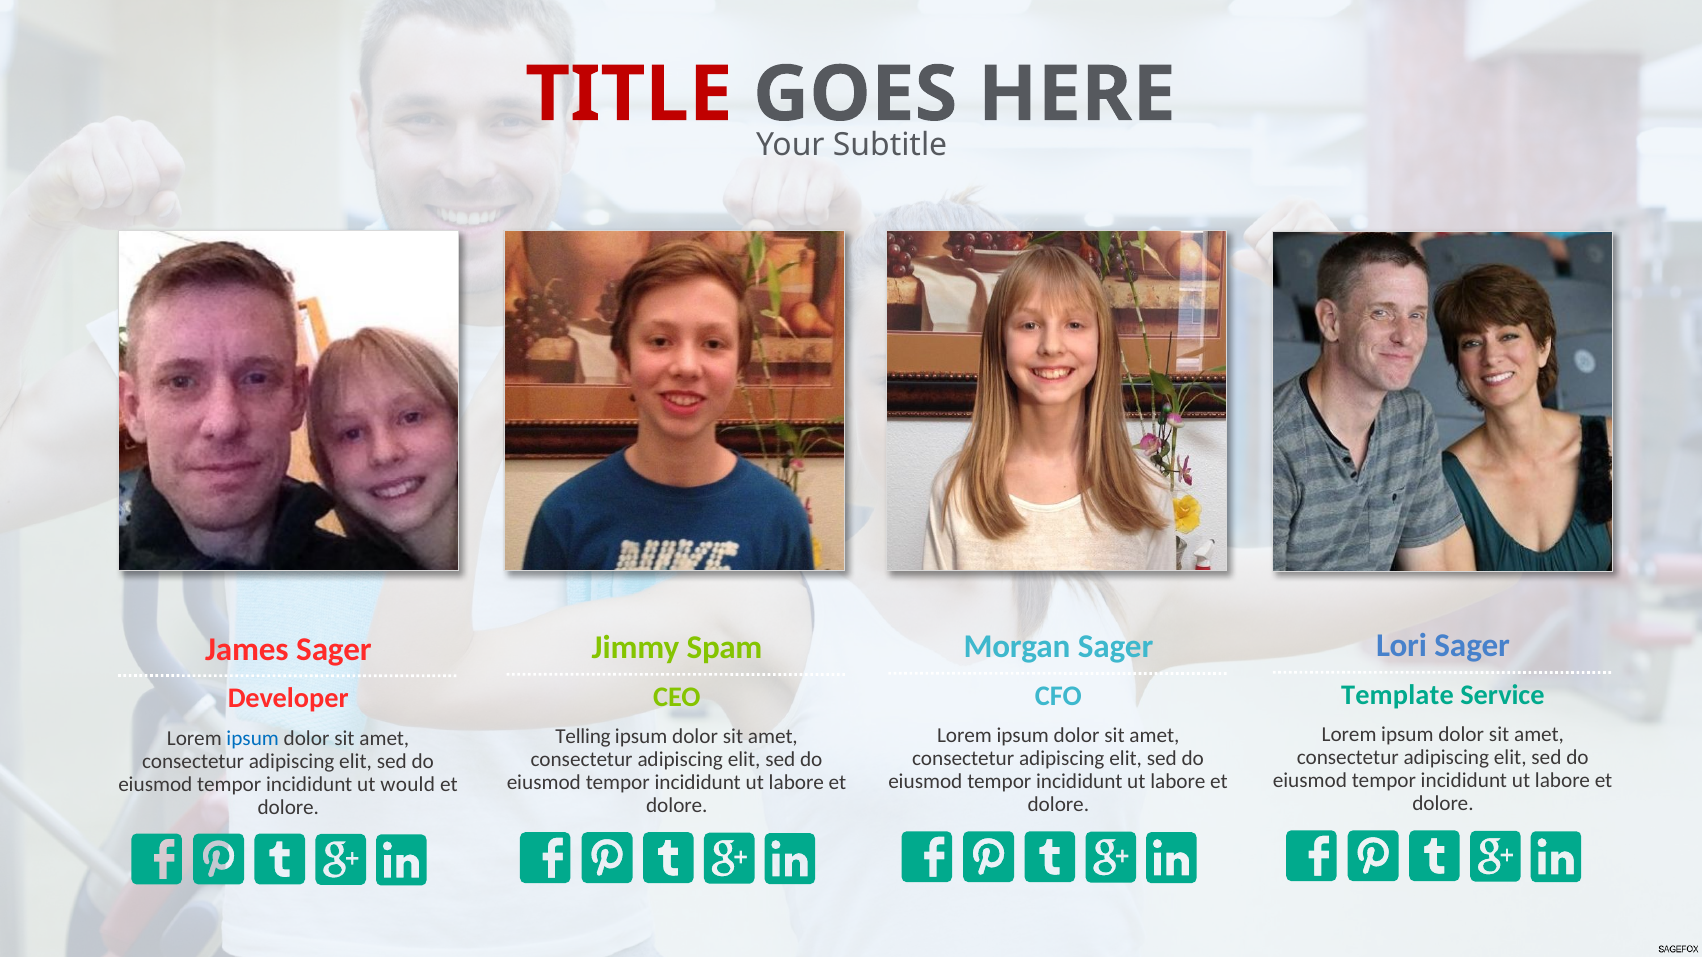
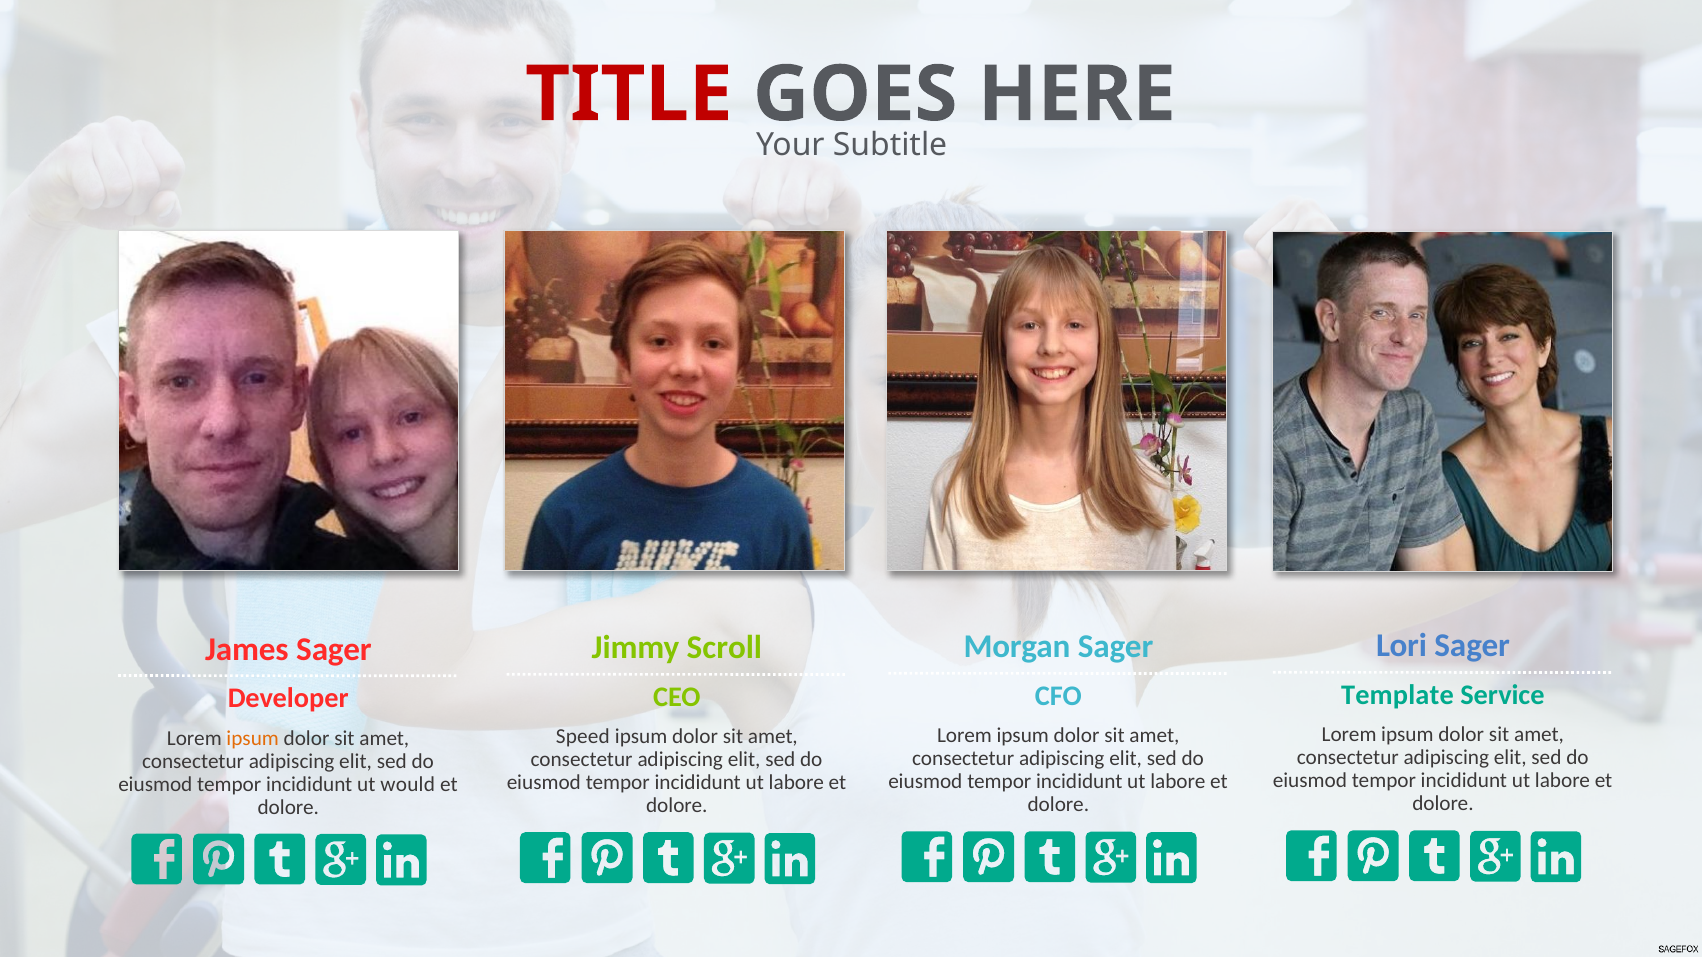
Spam: Spam -> Scroll
Telling: Telling -> Speed
ipsum at (253, 738) colour: blue -> orange
